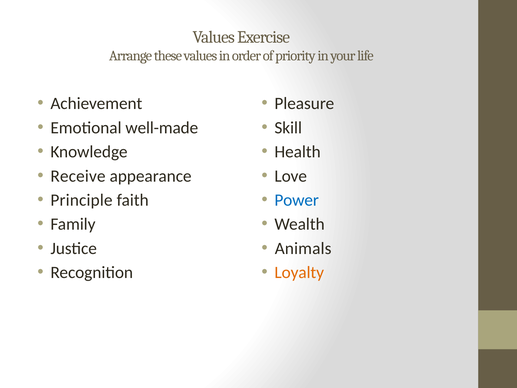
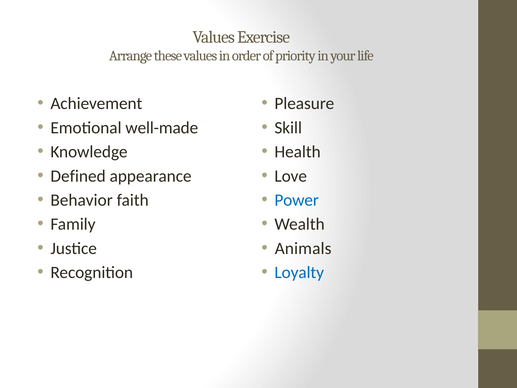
Receive: Receive -> Defined
Principle: Principle -> Behavior
Loyalty colour: orange -> blue
